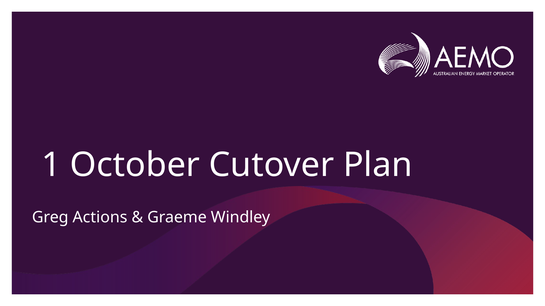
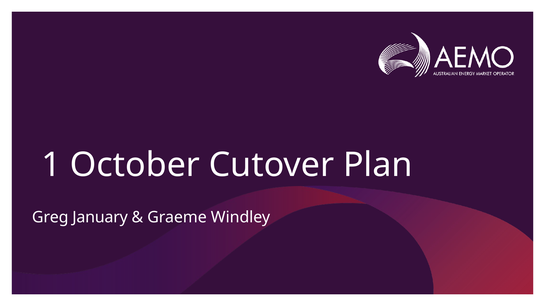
Actions: Actions -> January
